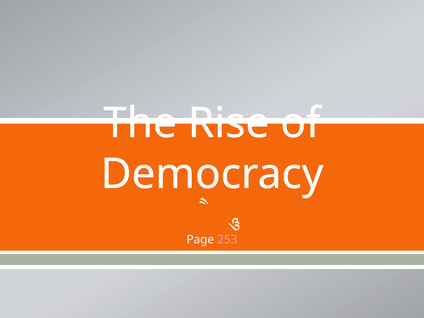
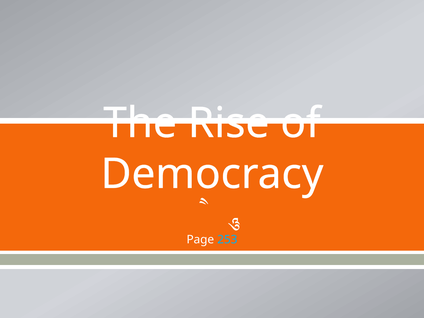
253 colour: pink -> light blue
